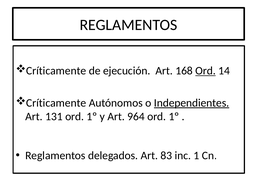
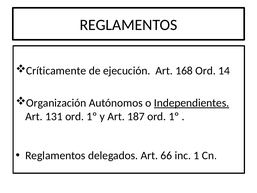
Ord at (206, 71) underline: present -> none
Críticamente at (56, 103): Críticamente -> Organización
964: 964 -> 187
83: 83 -> 66
